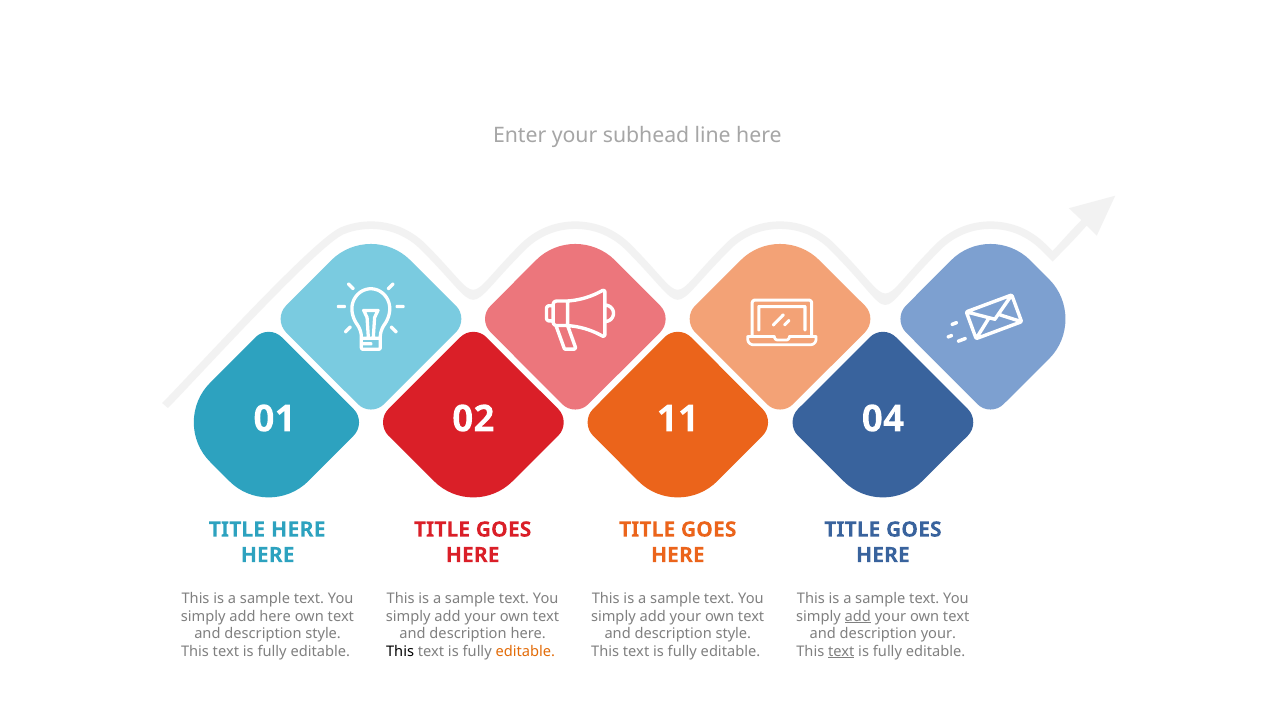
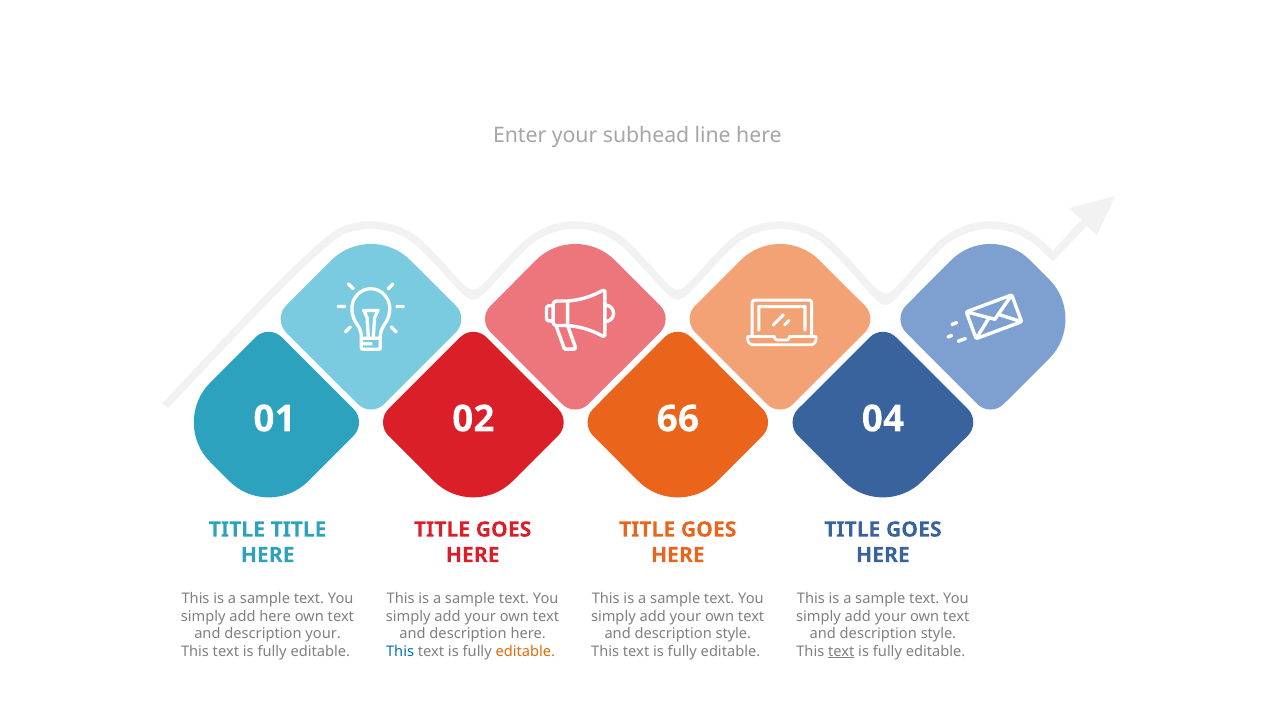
11: 11 -> 66
TITLE HERE: HERE -> TITLE
add at (858, 616) underline: present -> none
style at (323, 633): style -> your
your at (938, 633): your -> style
This at (400, 651) colour: black -> blue
